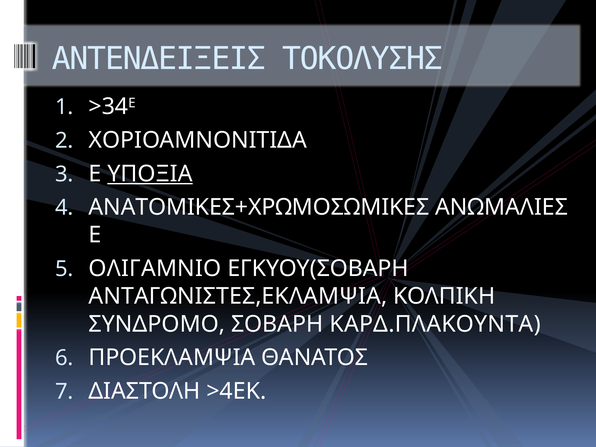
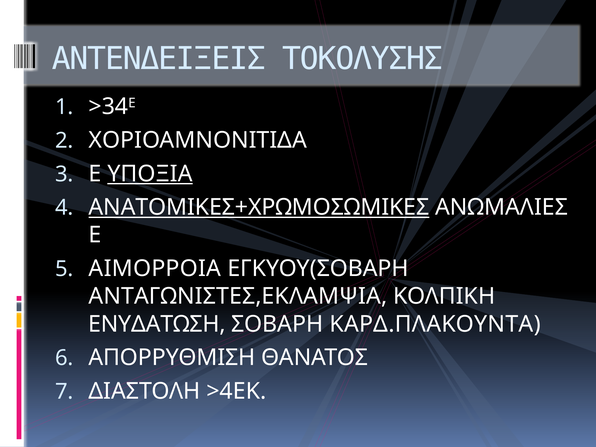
ΑΝΑΤΟΜΙΚΕΣ+ΧΡΩΜΟΣΩΜΙΚΕΣ underline: none -> present
ΟΛΙΓΑΜΝΙΟ: ΟΛΙΓΑΜΝΙΟ -> ΑΙΜΟΡΡΟΙΑ
ΣΥΝΔΡΟΜΟ: ΣΥΝΔΡΟΜΟ -> ΕΝΥΔΑΤΩΣΗ
ΠΡΟΕΚΛΑΜΨΙΑ: ΠΡΟΕΚΛΑΜΨΙΑ -> ΑΠΟΡΡΥΘΜΙΣΗ
